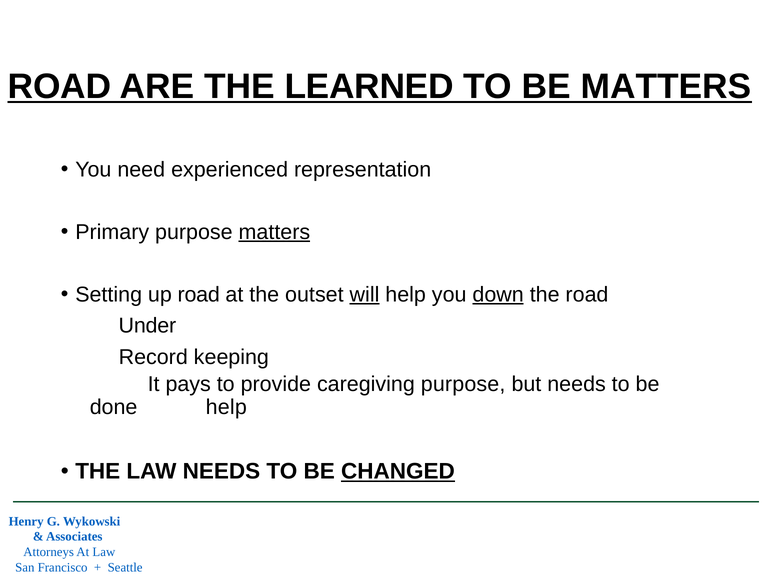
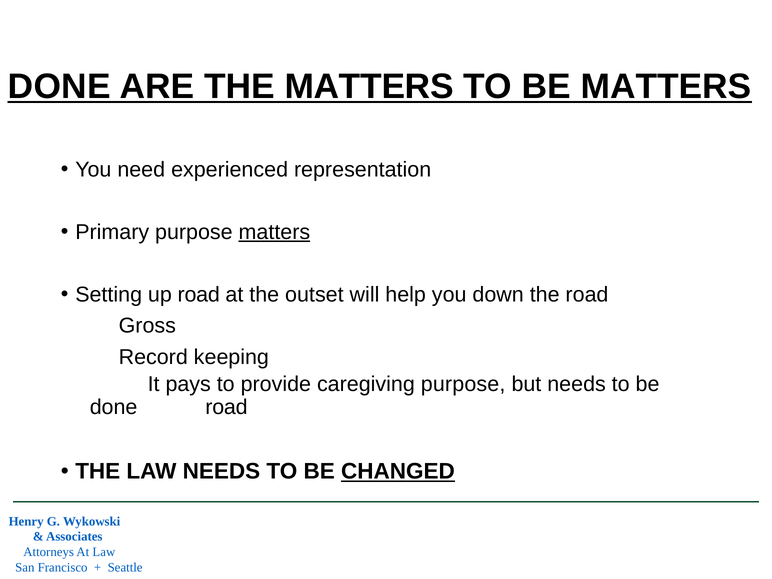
ROAD at (59, 87): ROAD -> DONE
THE LEARNED: LEARNED -> MATTERS
will underline: present -> none
down underline: present -> none
Under: Under -> Gross
done help: help -> road
